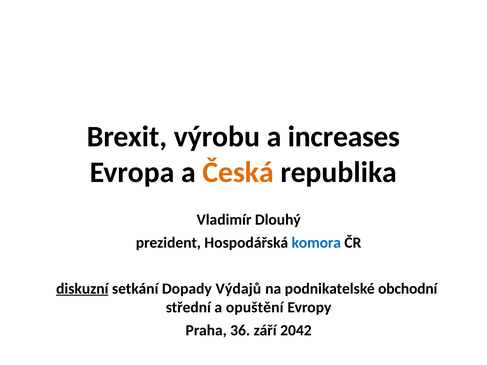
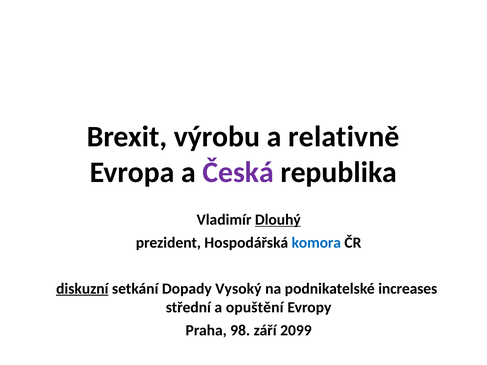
increases: increases -> relativně
Česká colour: orange -> purple
Dlouhý underline: none -> present
Výdajů: Výdajů -> Vysoký
obchodní: obchodní -> increases
36: 36 -> 98
2042: 2042 -> 2099
